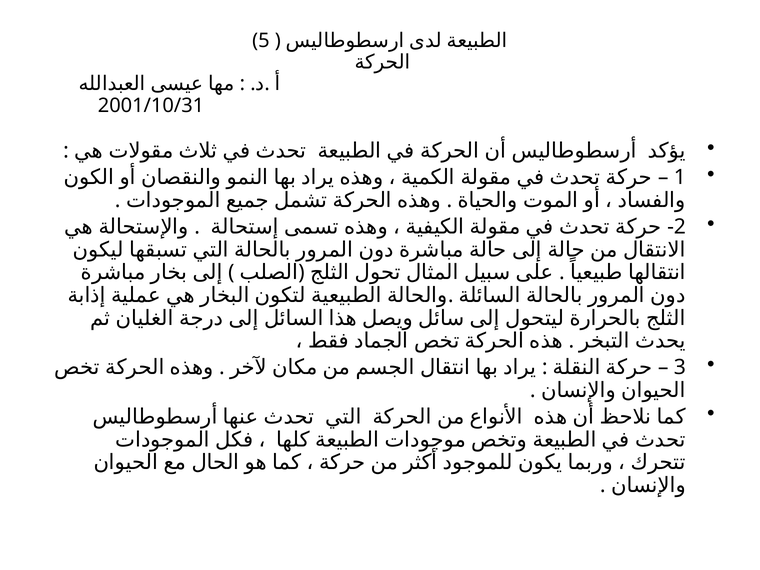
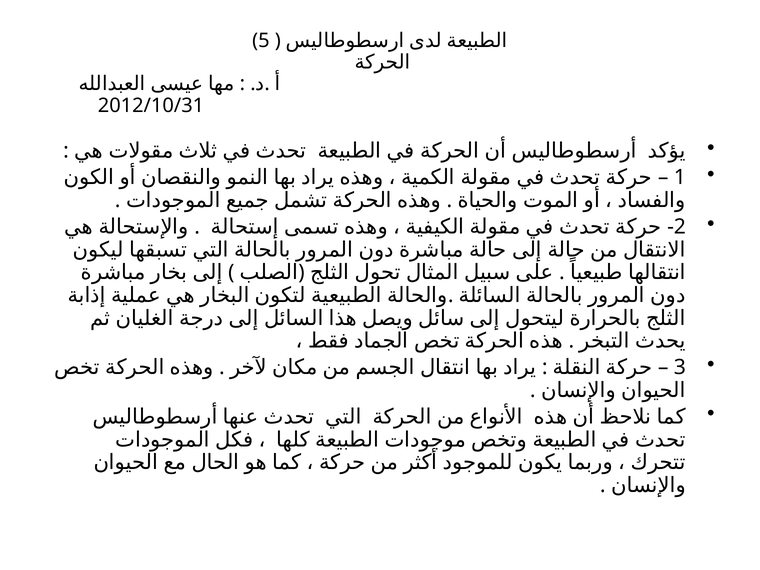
2001/10/31: 2001/10/31 -> 2012/10/31
